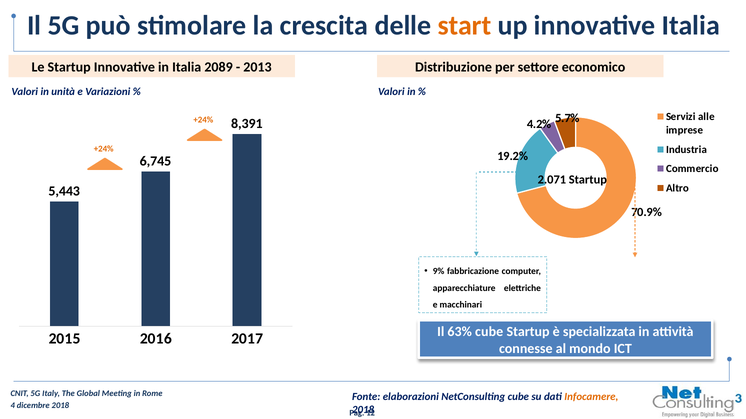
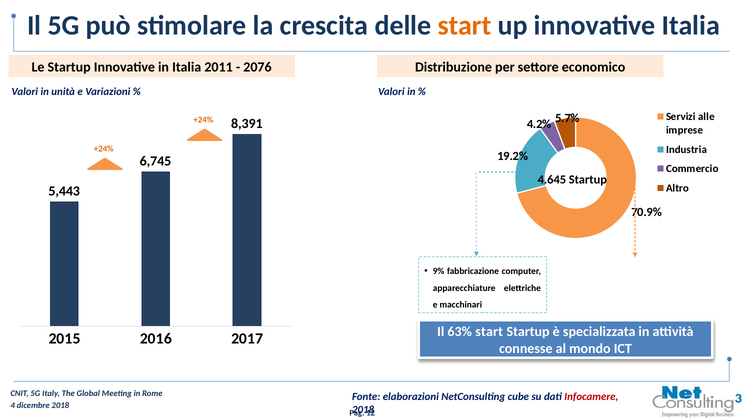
2089: 2089 -> 2011
2013: 2013 -> 2076
2.071: 2.071 -> 4.645
63% cube: cube -> start
Infocamere colour: orange -> red
